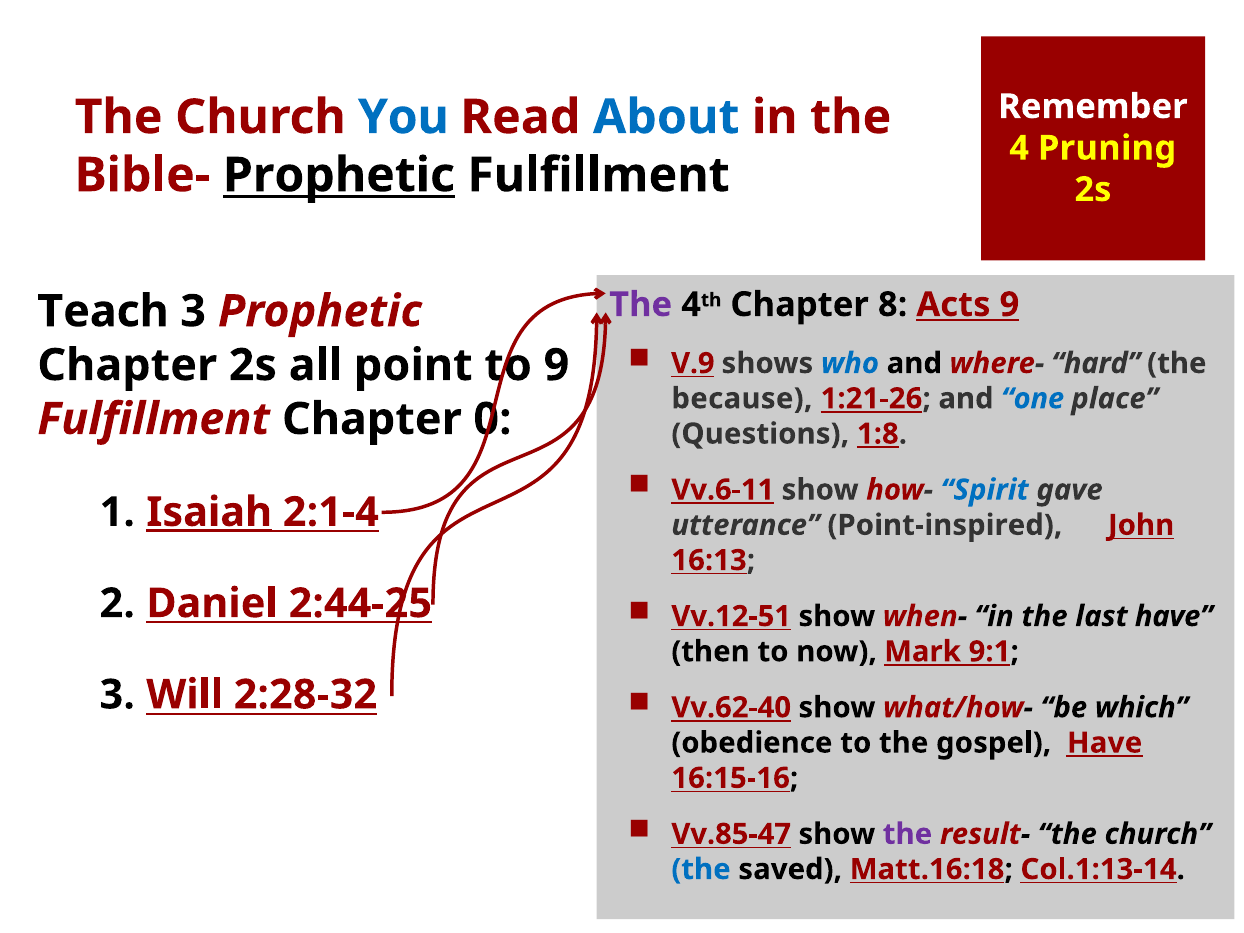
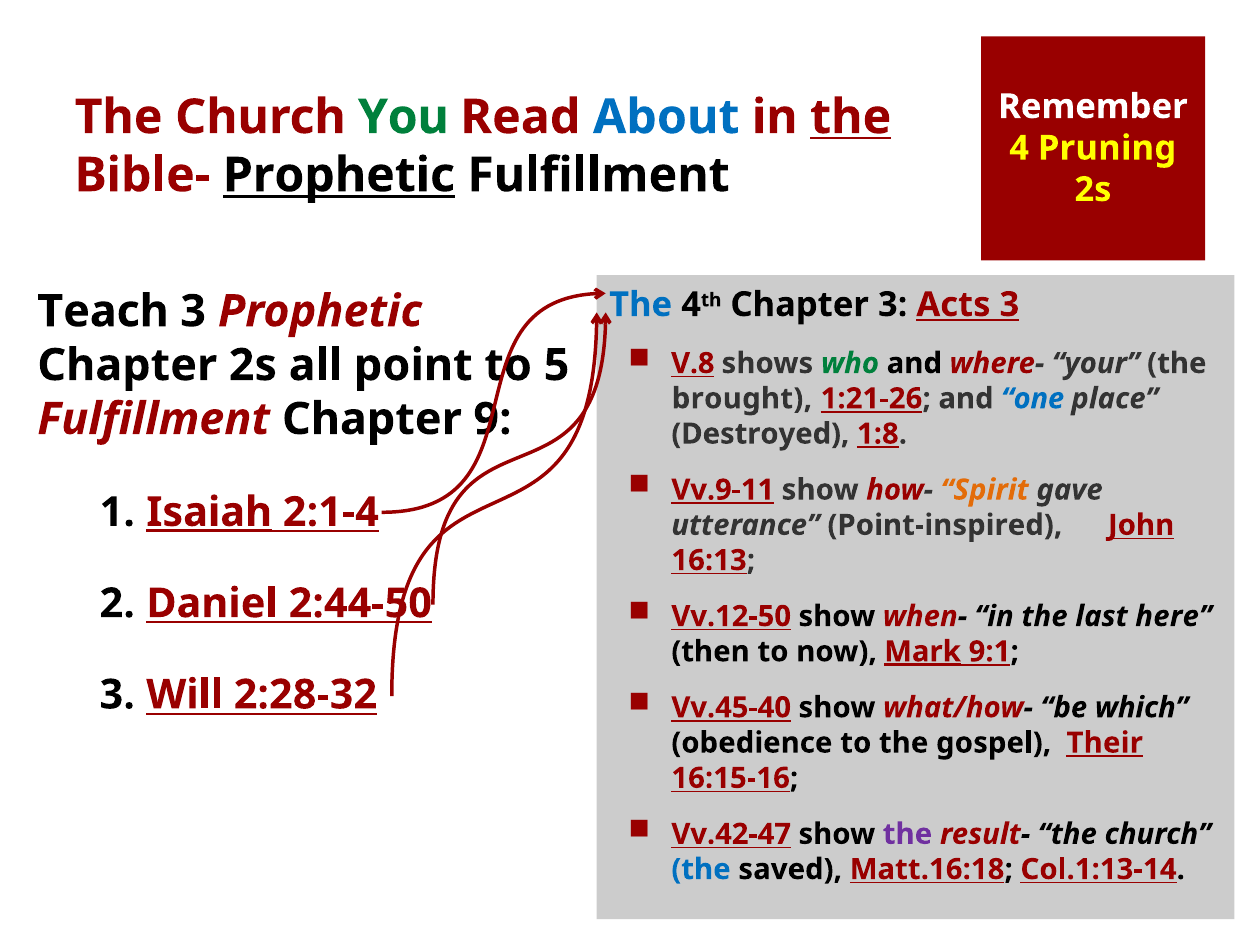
You colour: blue -> green
the at (851, 117) underline: none -> present
The at (641, 305) colour: purple -> blue
Chapter 8: 8 -> 3
Acts 9: 9 -> 3
V.9: V.9 -> V.8
who colour: blue -> green
hard: hard -> your
to 9: 9 -> 5
because: because -> brought
0: 0 -> 9
Questions: Questions -> Destroyed
Vv.6-11: Vv.6-11 -> Vv.9-11
Spirit colour: blue -> orange
2:44-25: 2:44-25 -> 2:44-50
Vv.12-51: Vv.12-51 -> Vv.12-50
last have: have -> here
Mark underline: none -> present
Vv.62-40: Vv.62-40 -> Vv.45-40
gospel Have: Have -> Their
Vv.85-47: Vv.85-47 -> Vv.42-47
